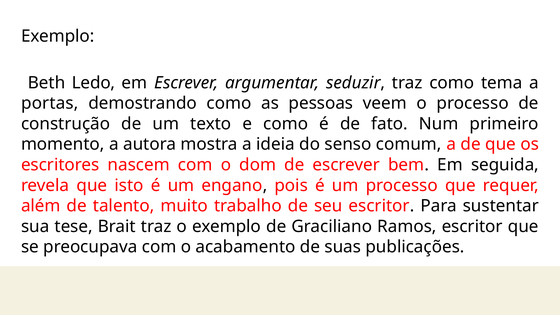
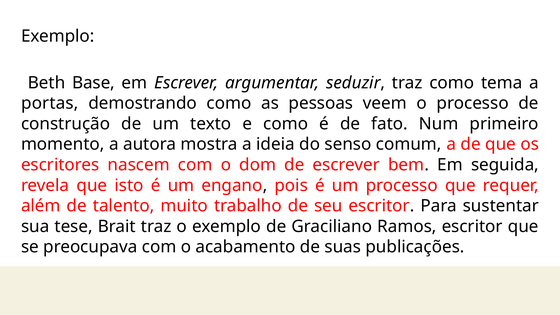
Ledo: Ledo -> Base
